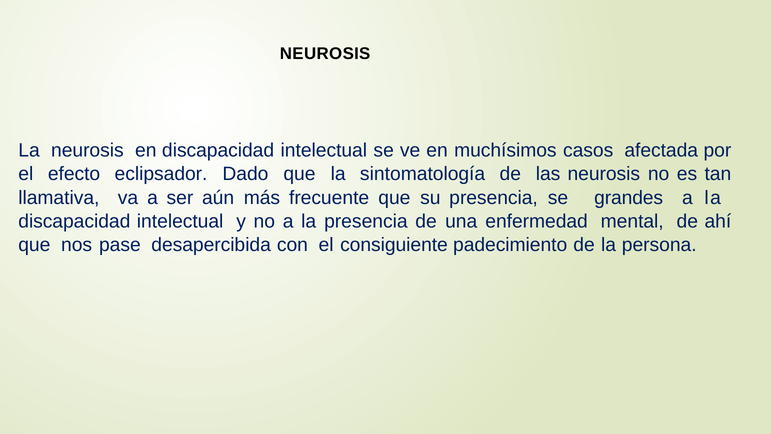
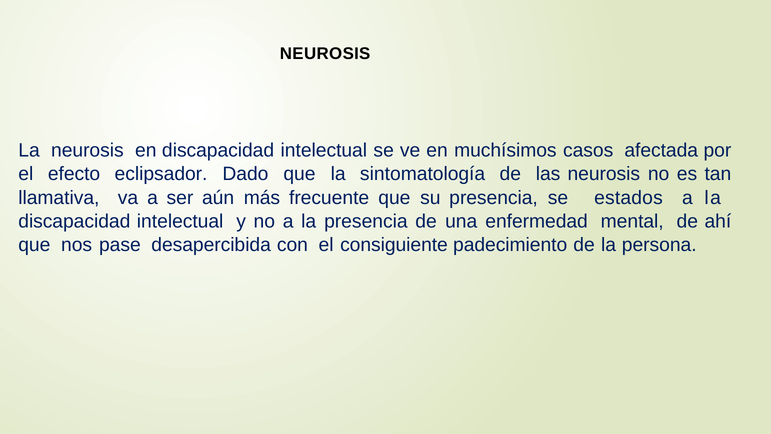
grandes: grandes -> estados
